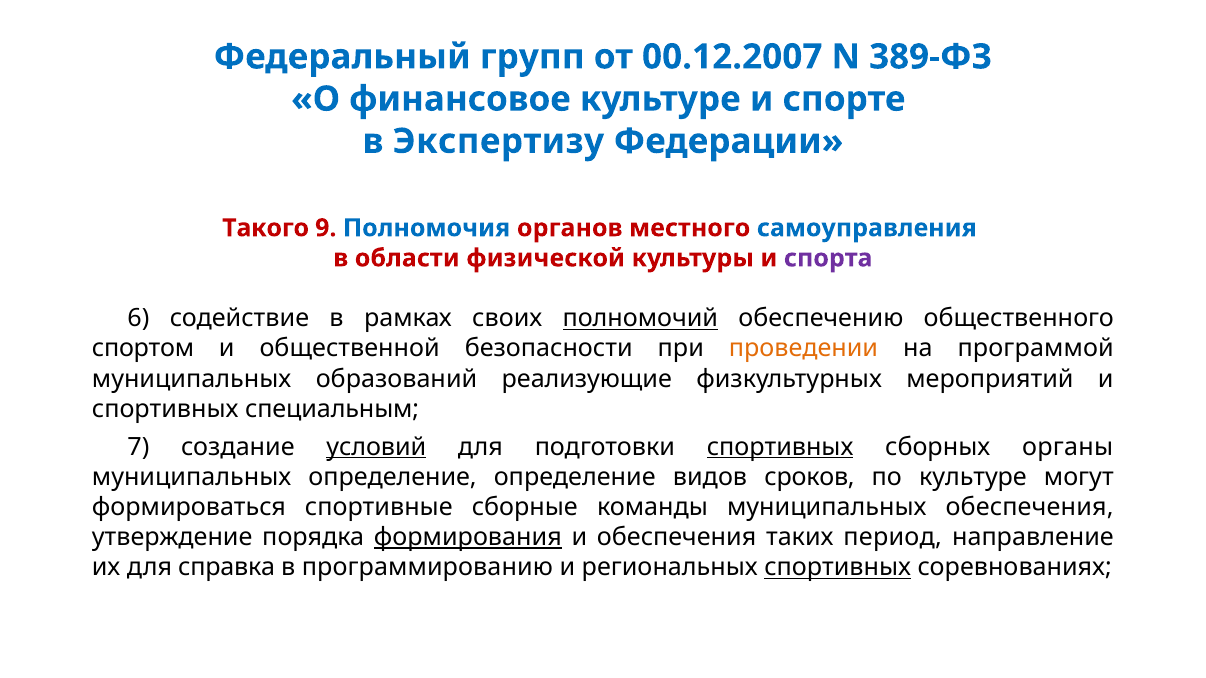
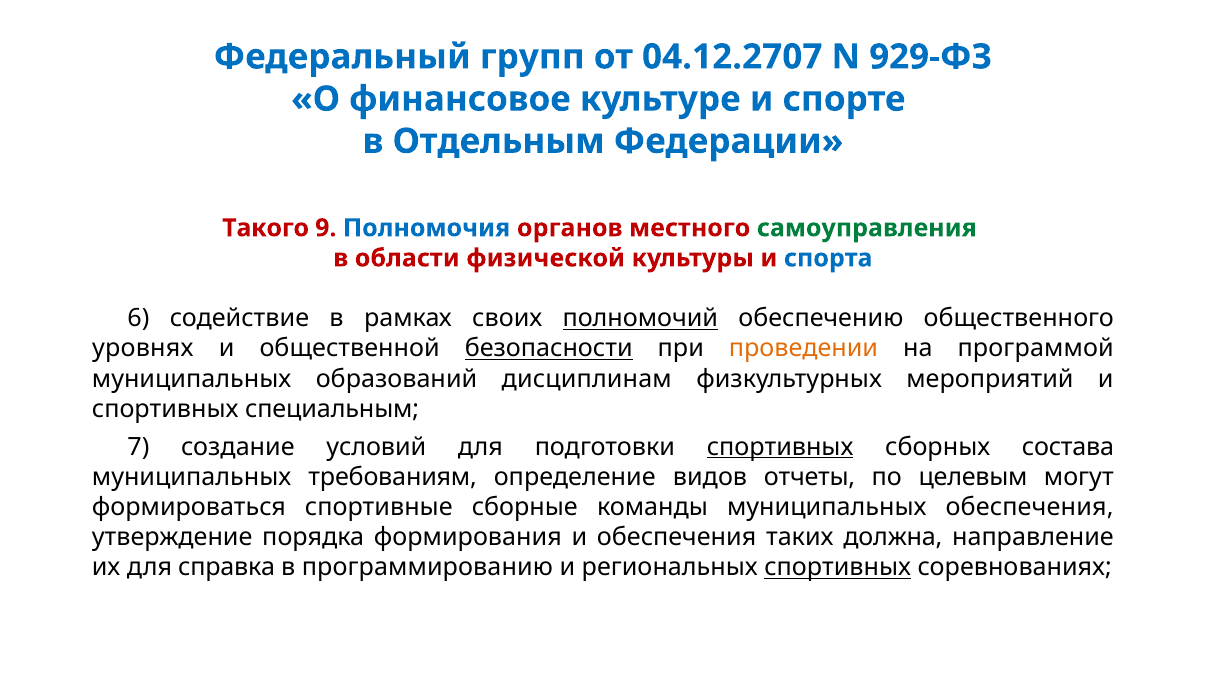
00.12.2007: 00.12.2007 -> 04.12.2707
389-ФЗ: 389-ФЗ -> 929-ФЗ
Экспертизу: Экспертизу -> Отдельным
самоуправления colour: blue -> green
спорта colour: purple -> blue
спортом: спортом -> уровнях
безопасности underline: none -> present
реализующие: реализующие -> дисциплинам
условий underline: present -> none
органы: органы -> состава
муниципальных определение: определение -> требованиям
сроков: сроков -> отчеты
по культуре: культуре -> целевым
формирования underline: present -> none
период: период -> должна
